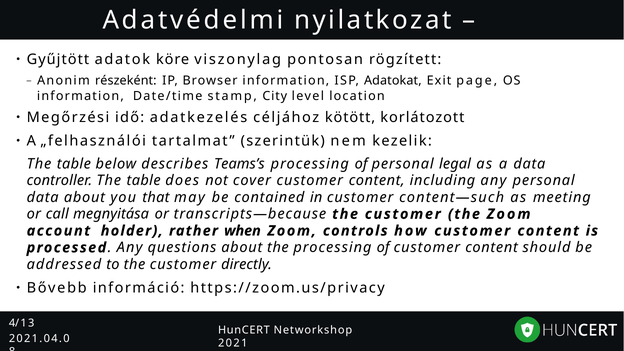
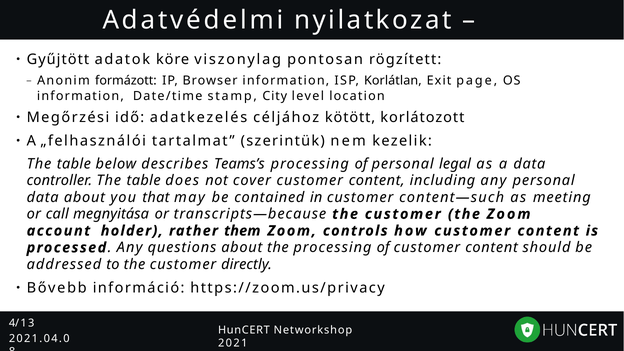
részeként: részeként -> formázott
Adatokat: Adatokat -> Korlátlan
when: when -> them
